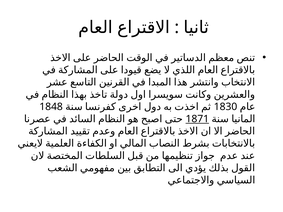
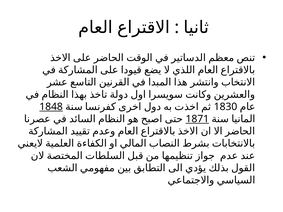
1848 underline: none -> present
